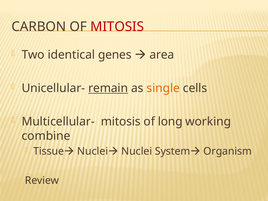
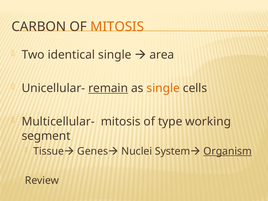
MITOSIS at (117, 27) colour: red -> orange
identical genes: genes -> single
long: long -> type
combine: combine -> segment
Nuclei at (93, 151): Nuclei -> Genes
Organism underline: none -> present
